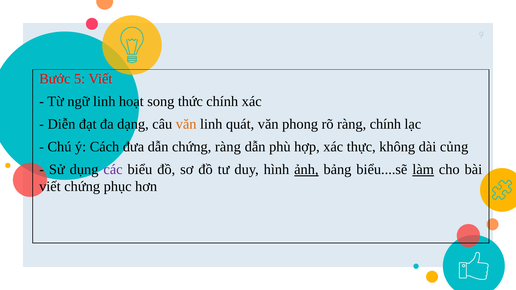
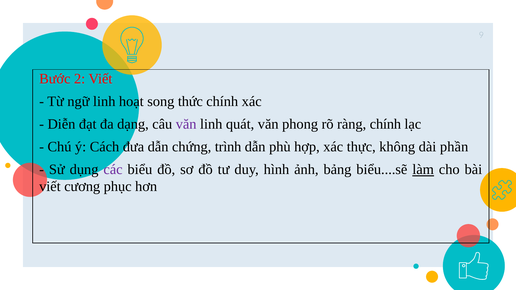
5: 5 -> 2
văn at (186, 124) colour: orange -> purple
chứng ràng: ràng -> trình
củng: củng -> phần
ảnh underline: present -> none
viết chứng: chứng -> cương
